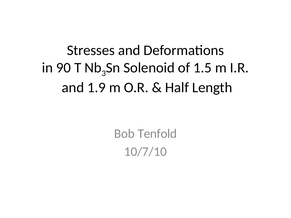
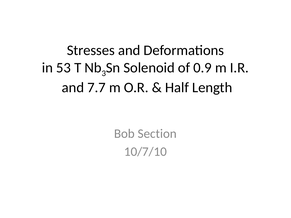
90: 90 -> 53
1.5: 1.5 -> 0.9
1.9: 1.9 -> 7.7
Tenfold: Tenfold -> Section
